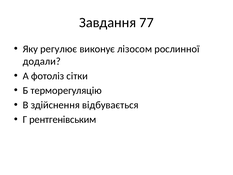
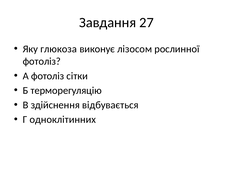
77: 77 -> 27
регулює: регулює -> глюкоза
додали at (42, 61): додали -> фотоліз
рентгенівським: рентгенівським -> одноклітинних
